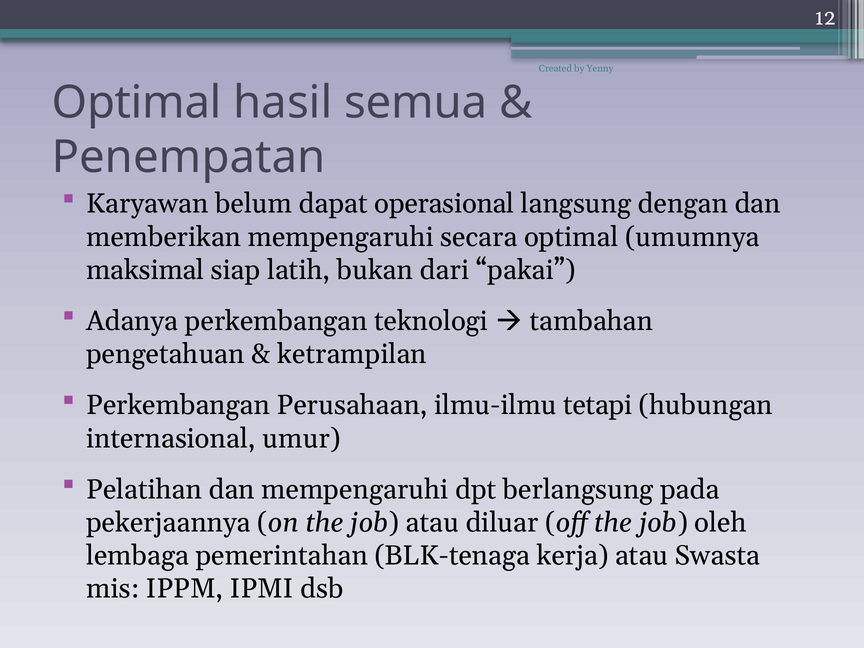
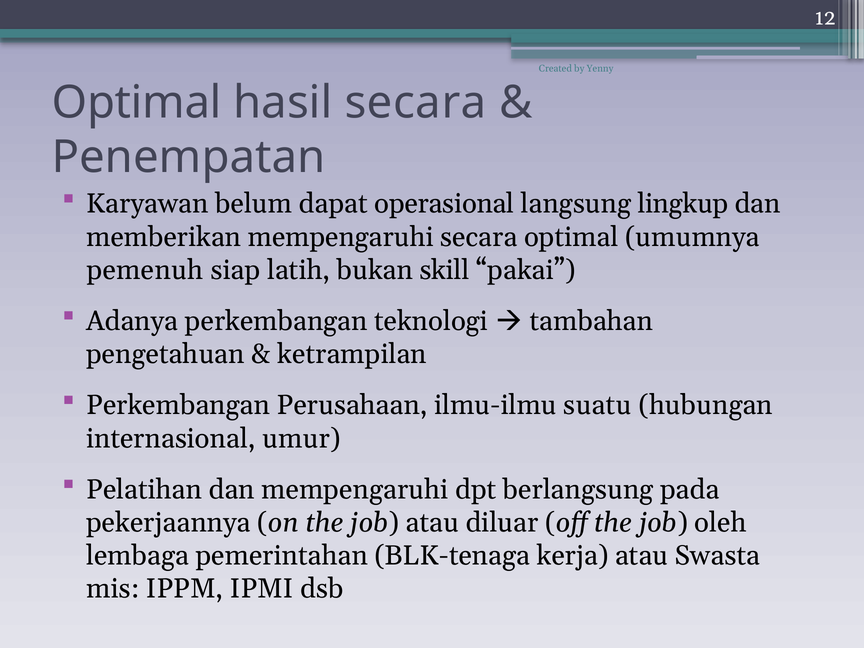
hasil semua: semua -> secara
dengan: dengan -> lingkup
maksimal: maksimal -> pemenuh
dari: dari -> skill
tetapi: tetapi -> suatu
